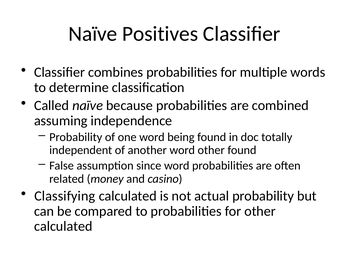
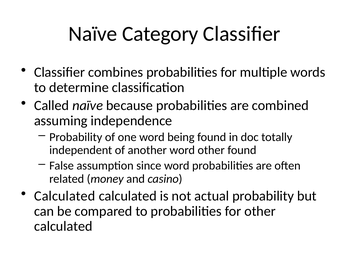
Positives: Positives -> Category
Classifying at (65, 196): Classifying -> Calculated
